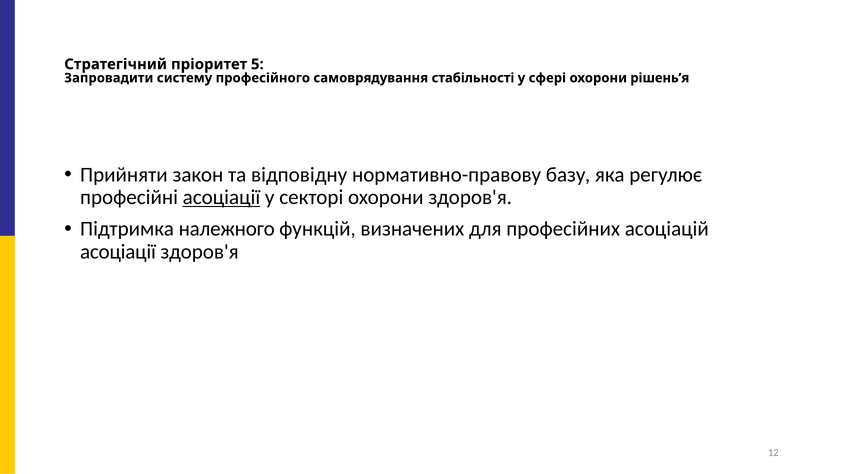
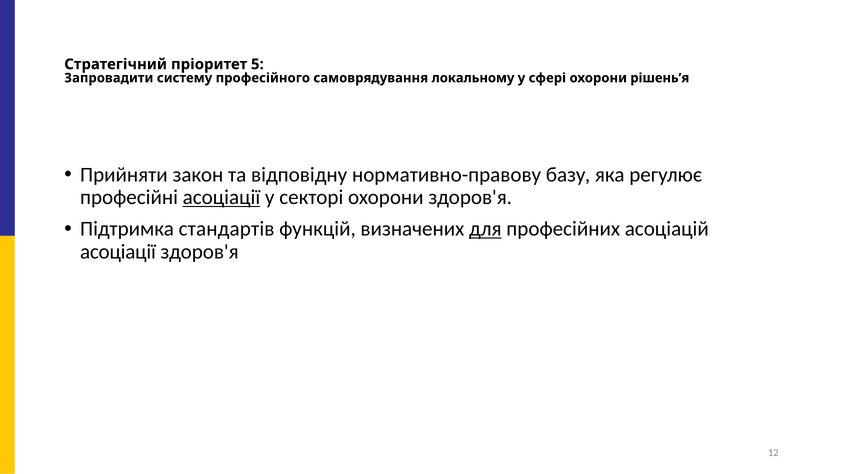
стабільності: стабільності -> локальному
належного: належного -> стандартів
для underline: none -> present
